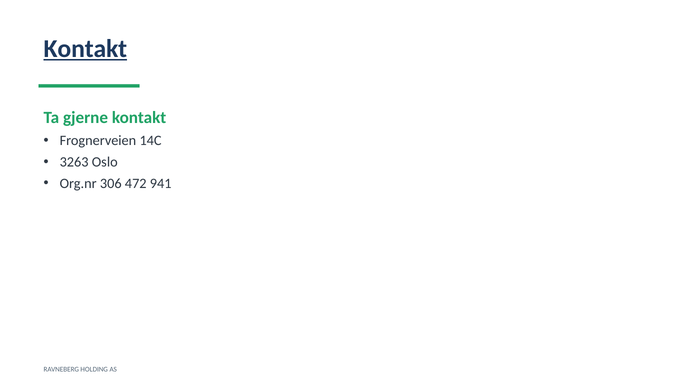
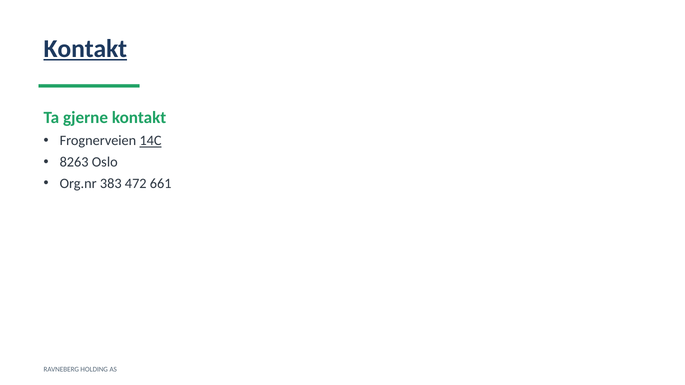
14C underline: none -> present
3263: 3263 -> 8263
306: 306 -> 383
941: 941 -> 661
